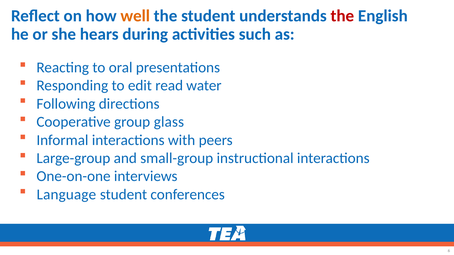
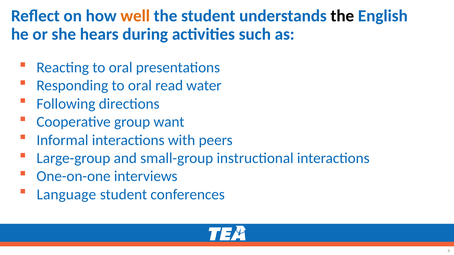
the at (342, 16) colour: red -> black
Responding to edit: edit -> oral
glass: glass -> want
